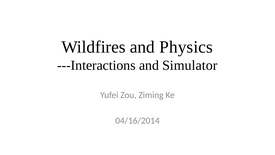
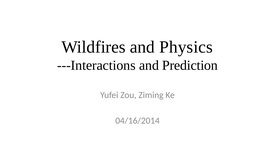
Simulator: Simulator -> Prediction
